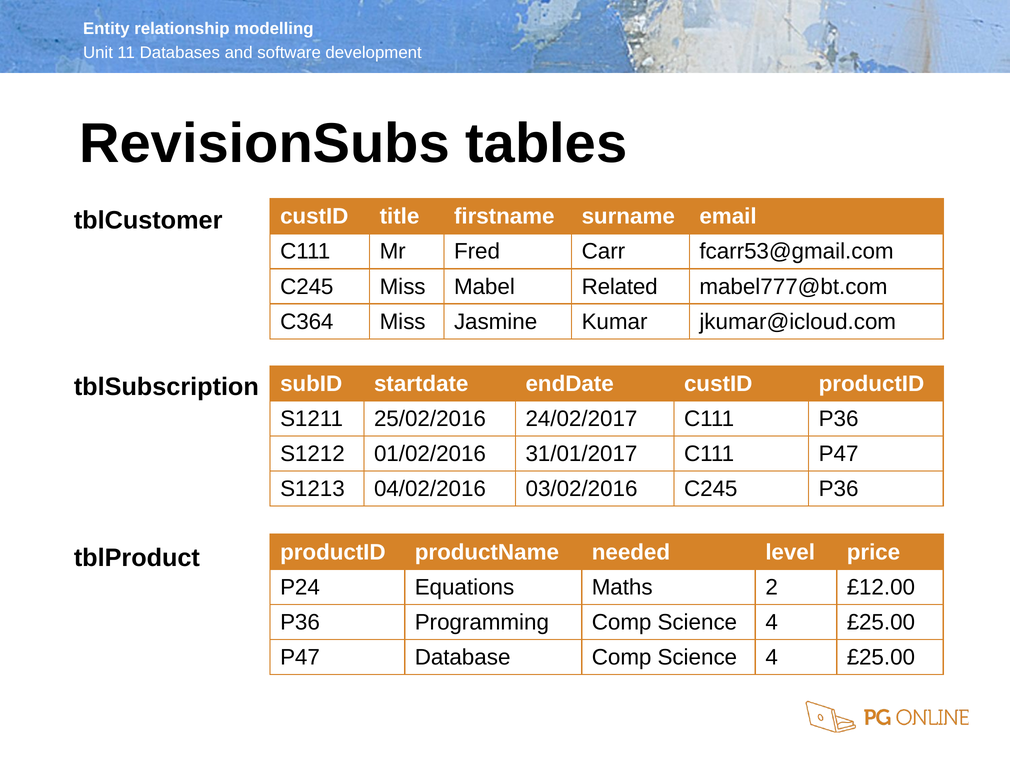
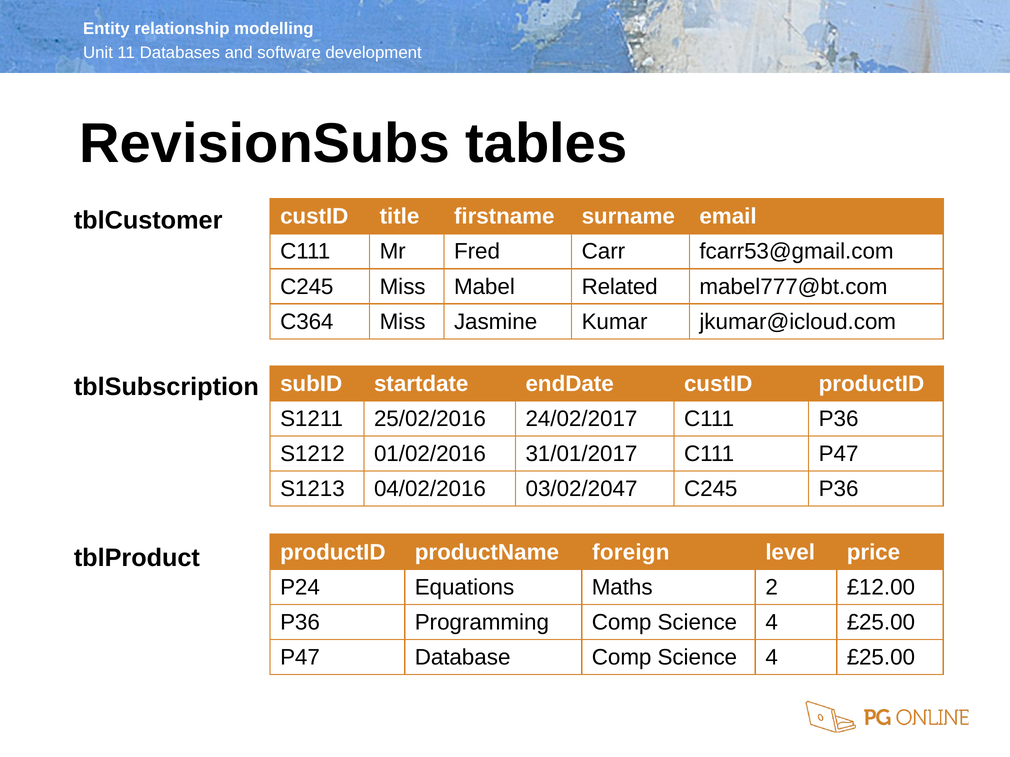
03/02/2016: 03/02/2016 -> 03/02/2047
needed: needed -> foreign
